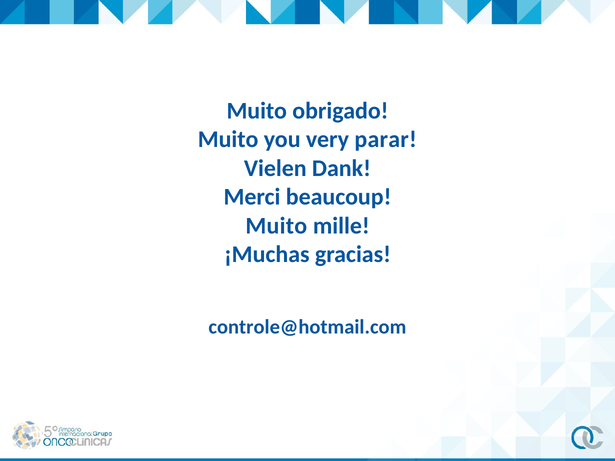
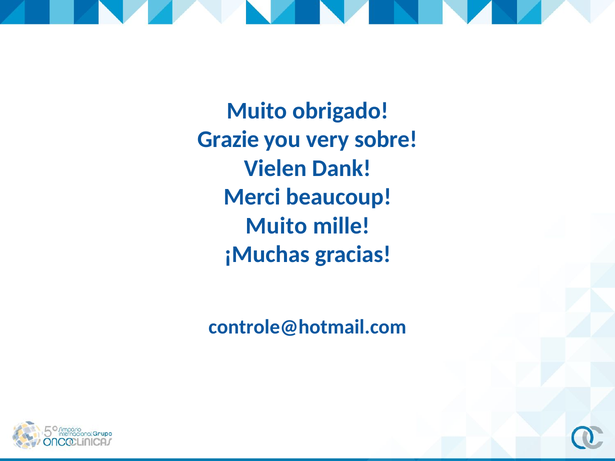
Muito at (228, 140): Muito -> Grazie
parar: parar -> sobre
